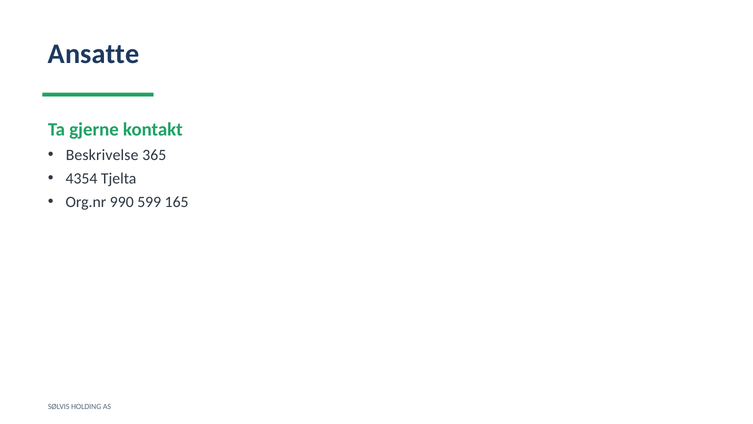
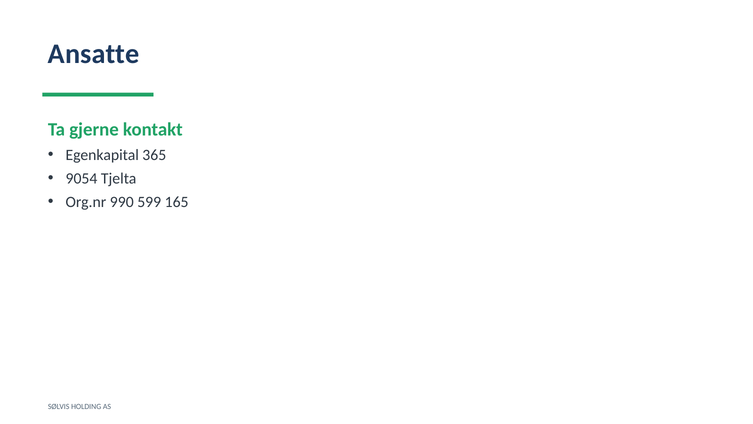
Beskrivelse: Beskrivelse -> Egenkapital
4354: 4354 -> 9054
